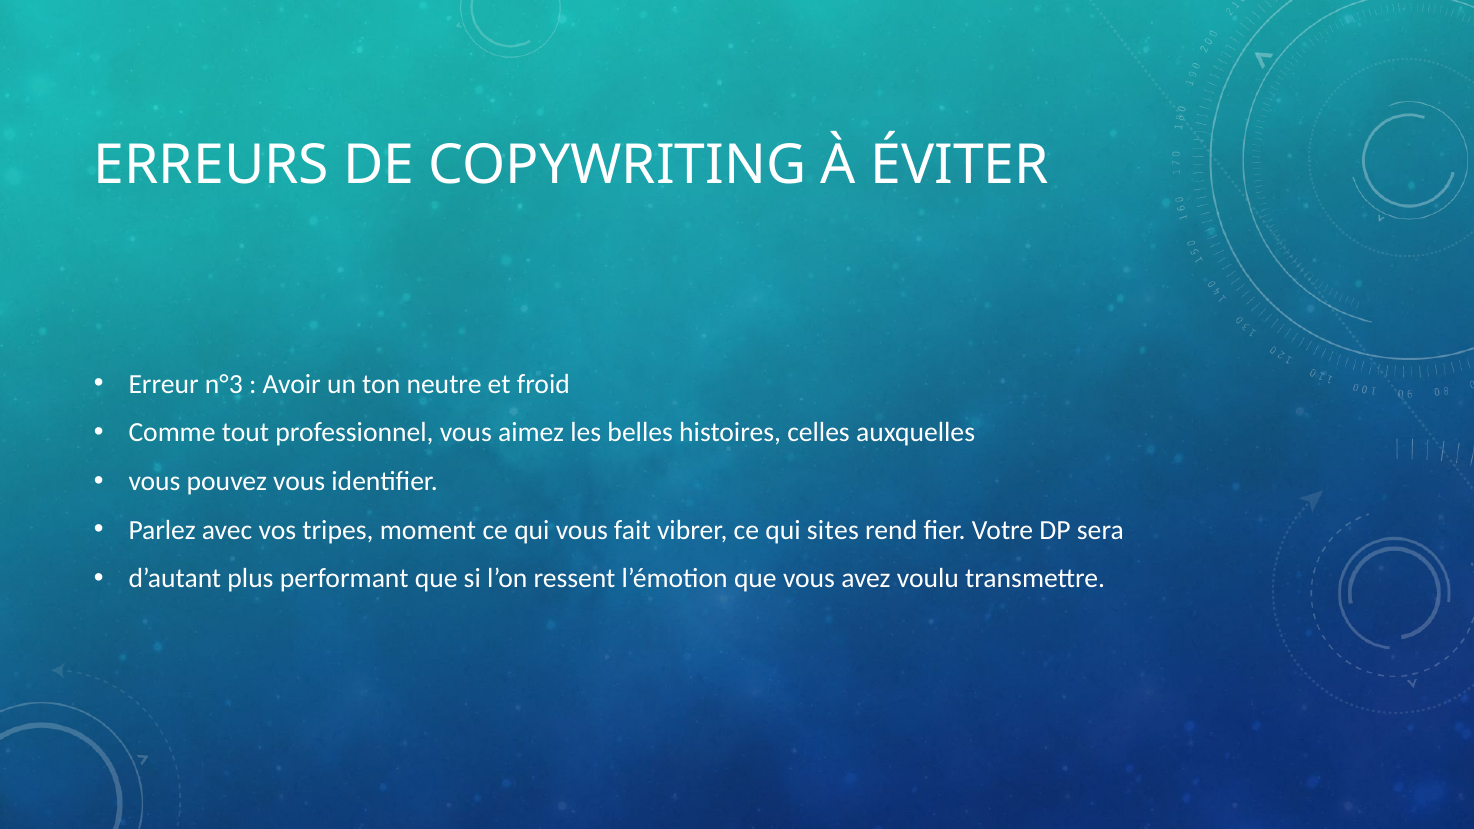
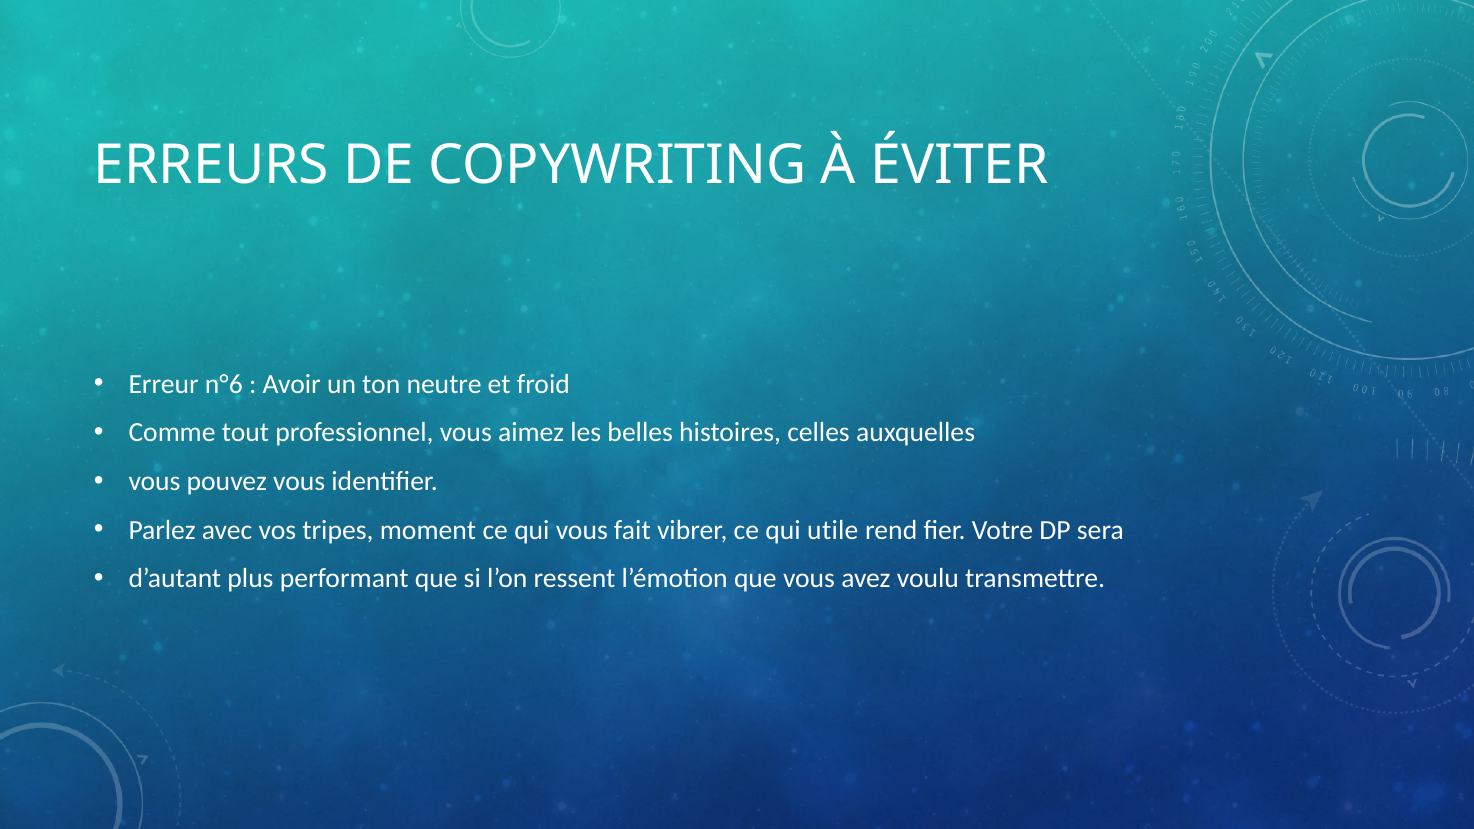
n°3: n°3 -> n°6
sites: sites -> utile
